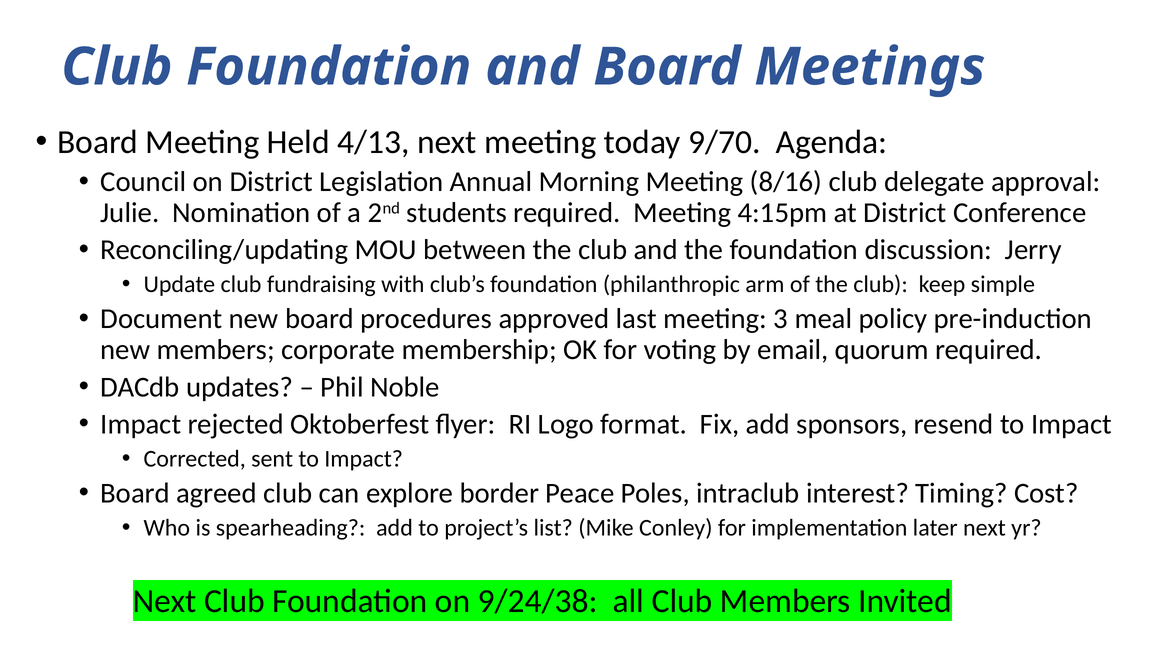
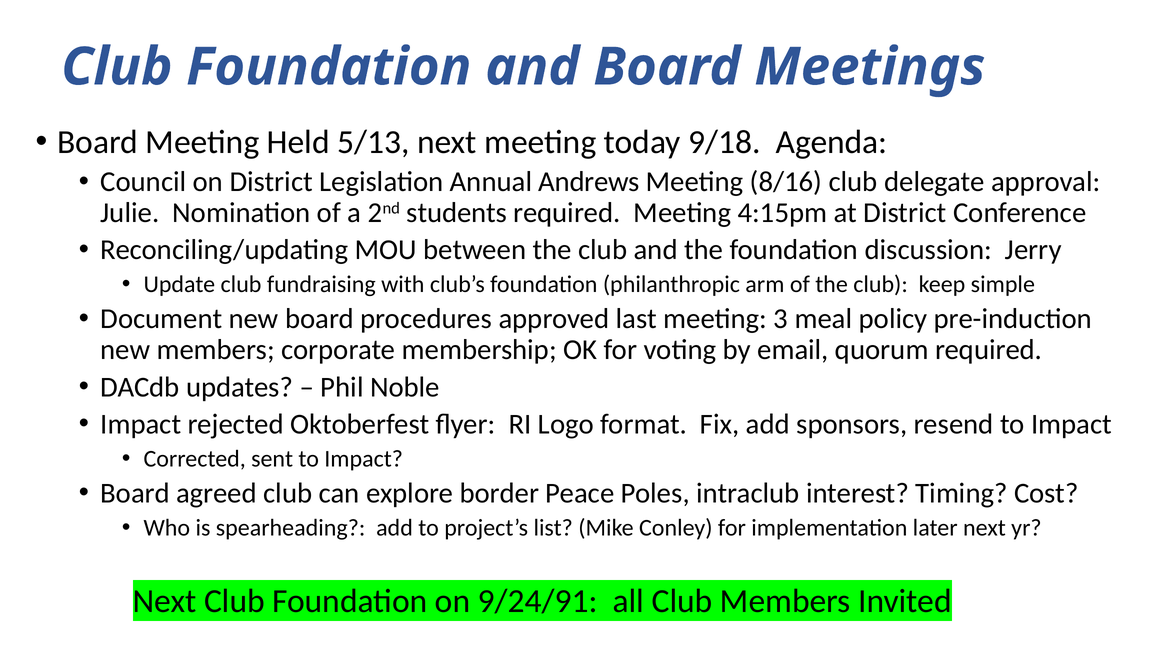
4/13: 4/13 -> 5/13
9/70: 9/70 -> 9/18
Morning: Morning -> Andrews
9/24/38: 9/24/38 -> 9/24/91
